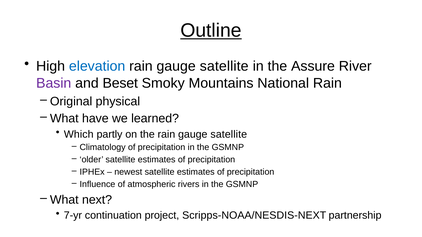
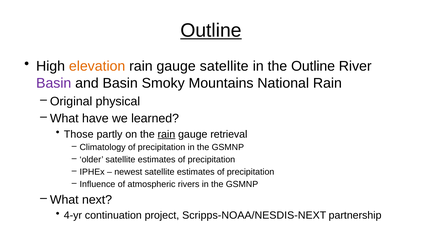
elevation colour: blue -> orange
the Assure: Assure -> Outline
and Beset: Beset -> Basin
Which: Which -> Those
rain at (166, 134) underline: none -> present
satellite at (229, 134): satellite -> retrieval
7-yr: 7-yr -> 4-yr
